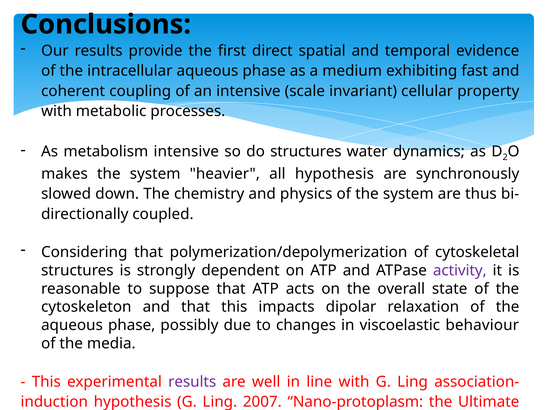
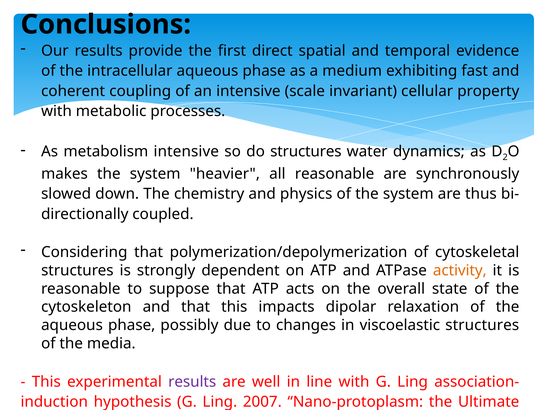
all hypothesis: hypothesis -> reasonable
activity colour: purple -> orange
viscoelastic behaviour: behaviour -> structures
